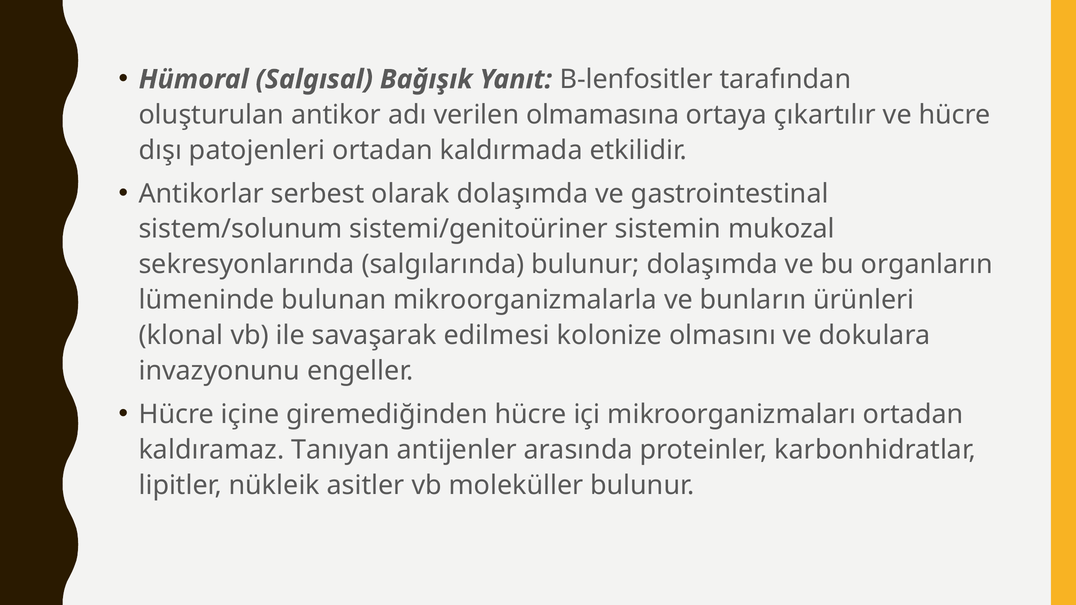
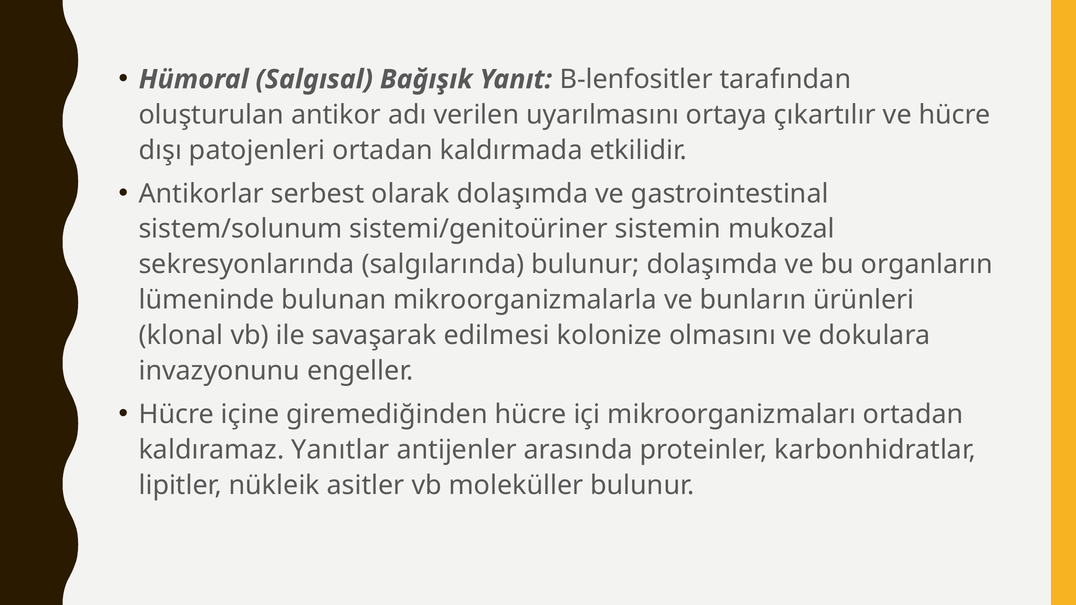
olmamasına: olmamasına -> uyarılmasını
Tanıyan: Tanıyan -> Yanıtlar
